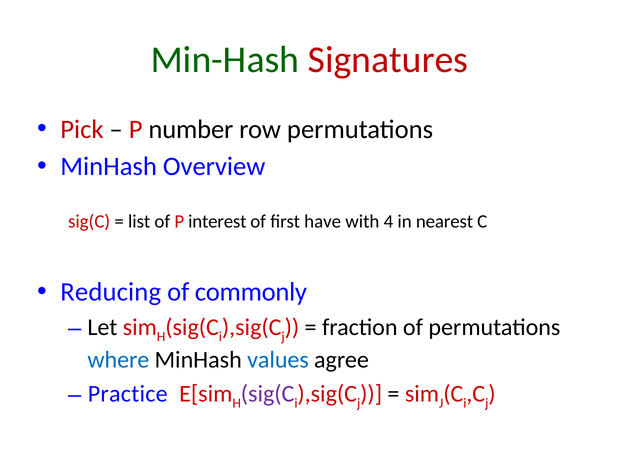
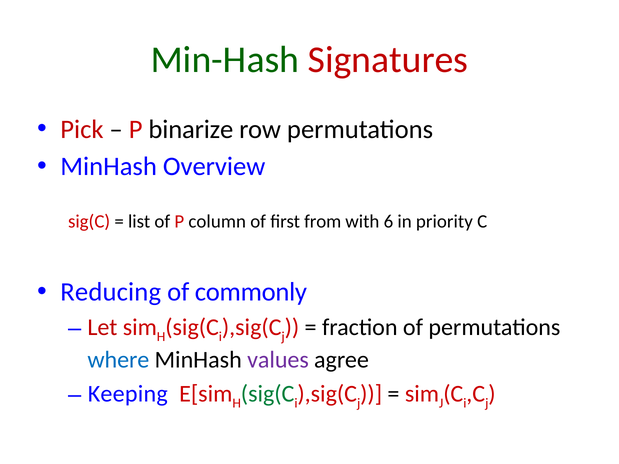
number: number -> binarize
interest: interest -> column
have: have -> from
4: 4 -> 6
nearest: nearest -> priority
Let colour: black -> red
values colour: blue -> purple
Practice: Practice -> Keeping
sig(C at (268, 394) colour: purple -> green
